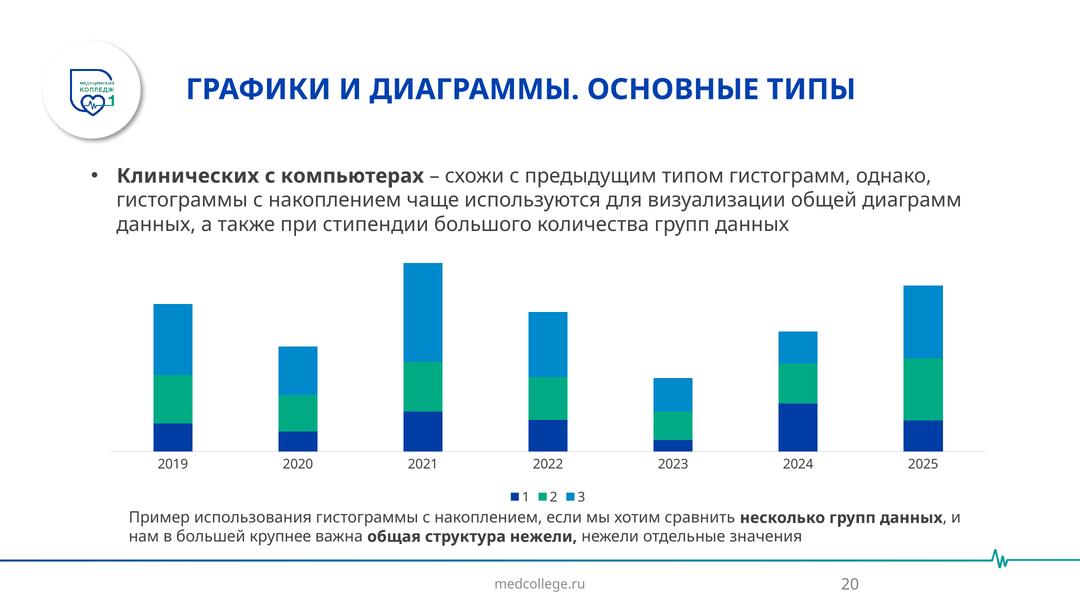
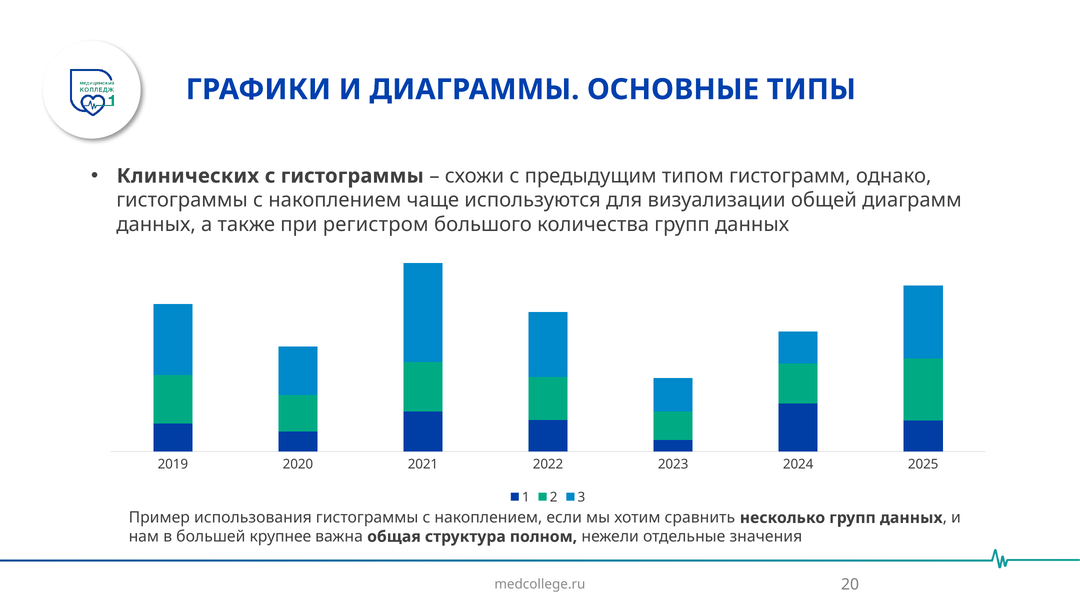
с компьютерах: компьютерах -> гистограммы
стипендии: стипендии -> регистром
структура нежели: нежели -> полном
